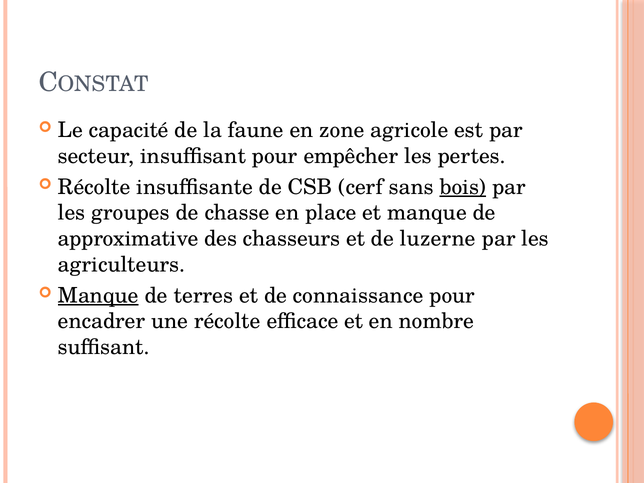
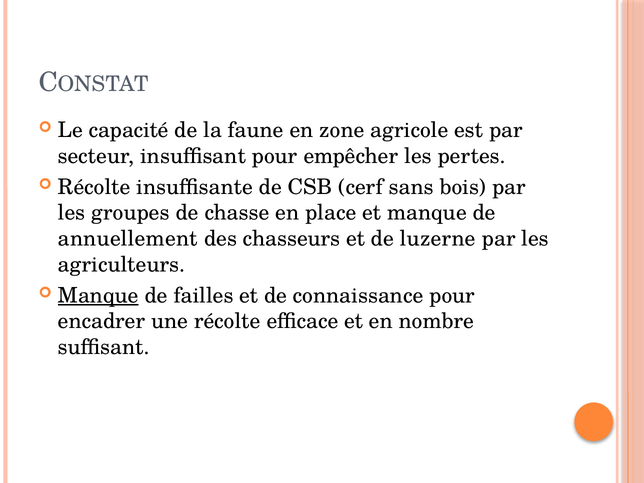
bois underline: present -> none
approximative: approximative -> annuellement
terres: terres -> failles
